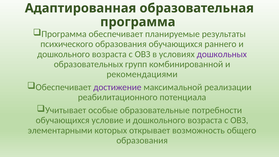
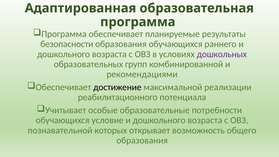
психического: психического -> безопасности
достижение colour: purple -> black
элементарными: элементарными -> познавательной
